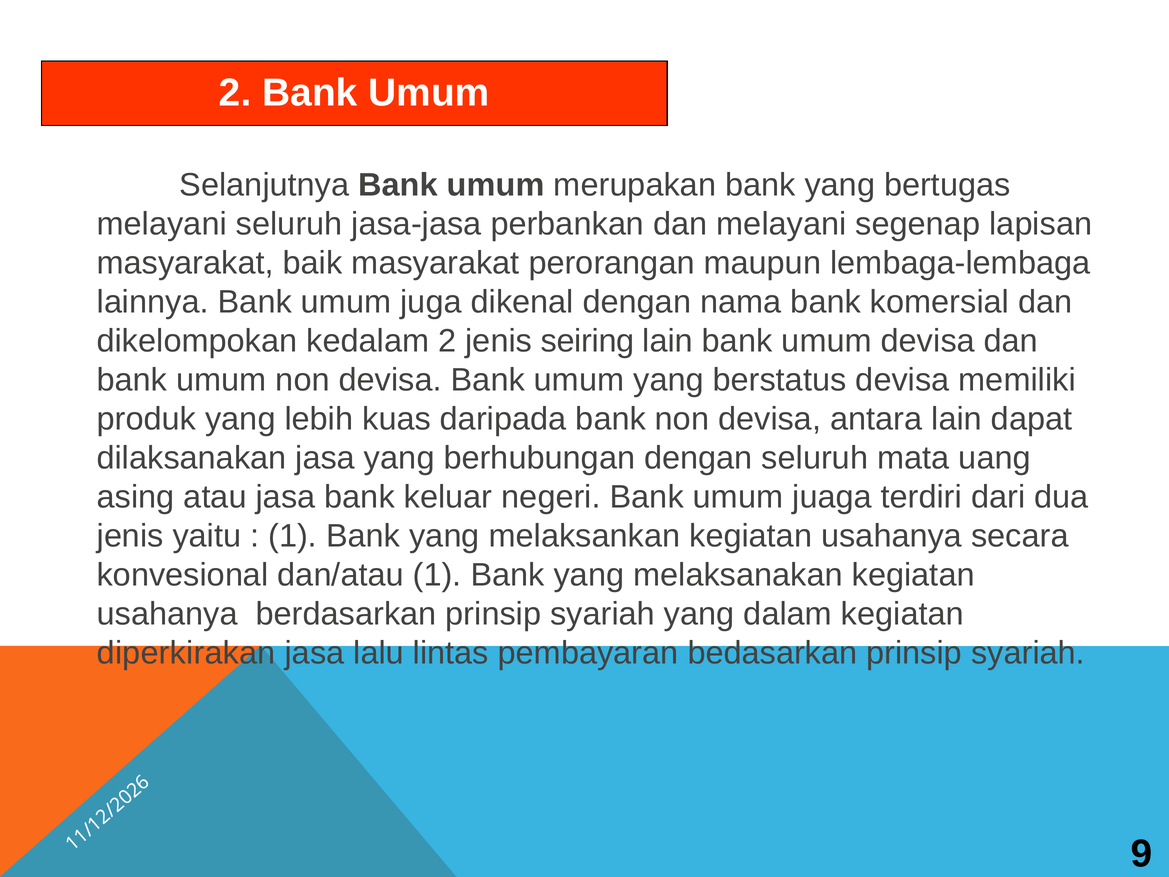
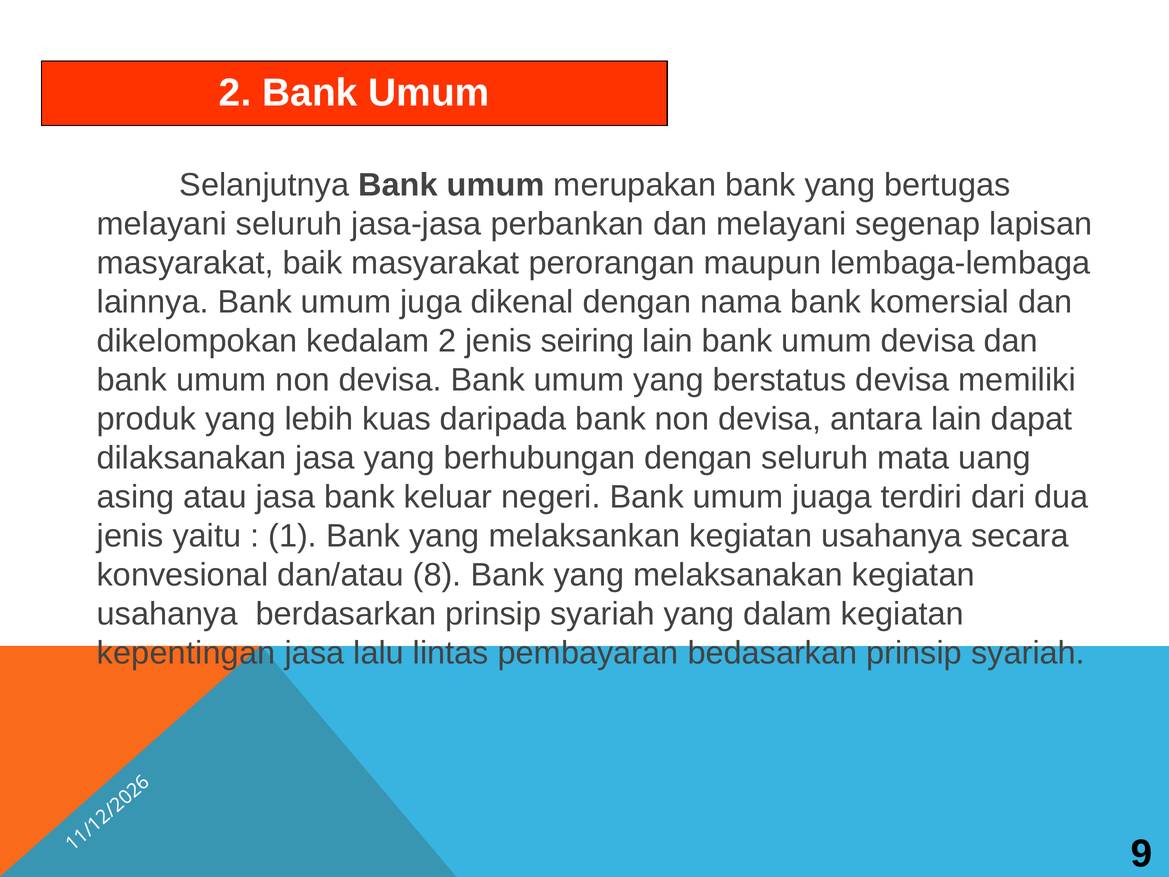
dan/atau 1: 1 -> 8
diperkirakan: diperkirakan -> kepentingan
